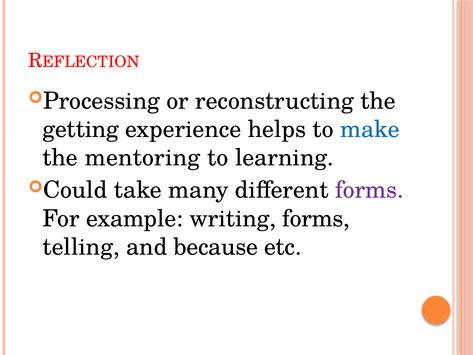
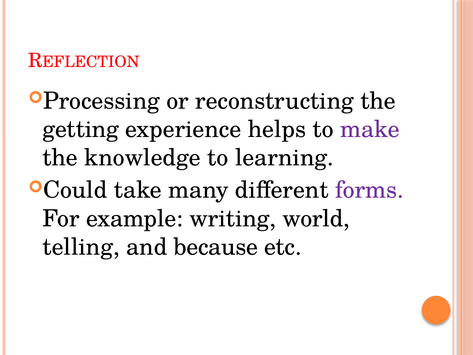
make colour: blue -> purple
mentoring: mentoring -> knowledge
writing forms: forms -> world
